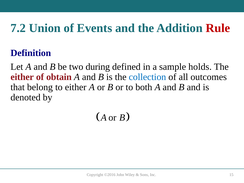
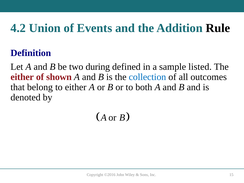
7.2: 7.2 -> 4.2
Rule colour: red -> black
holds: holds -> listed
obtain: obtain -> shown
